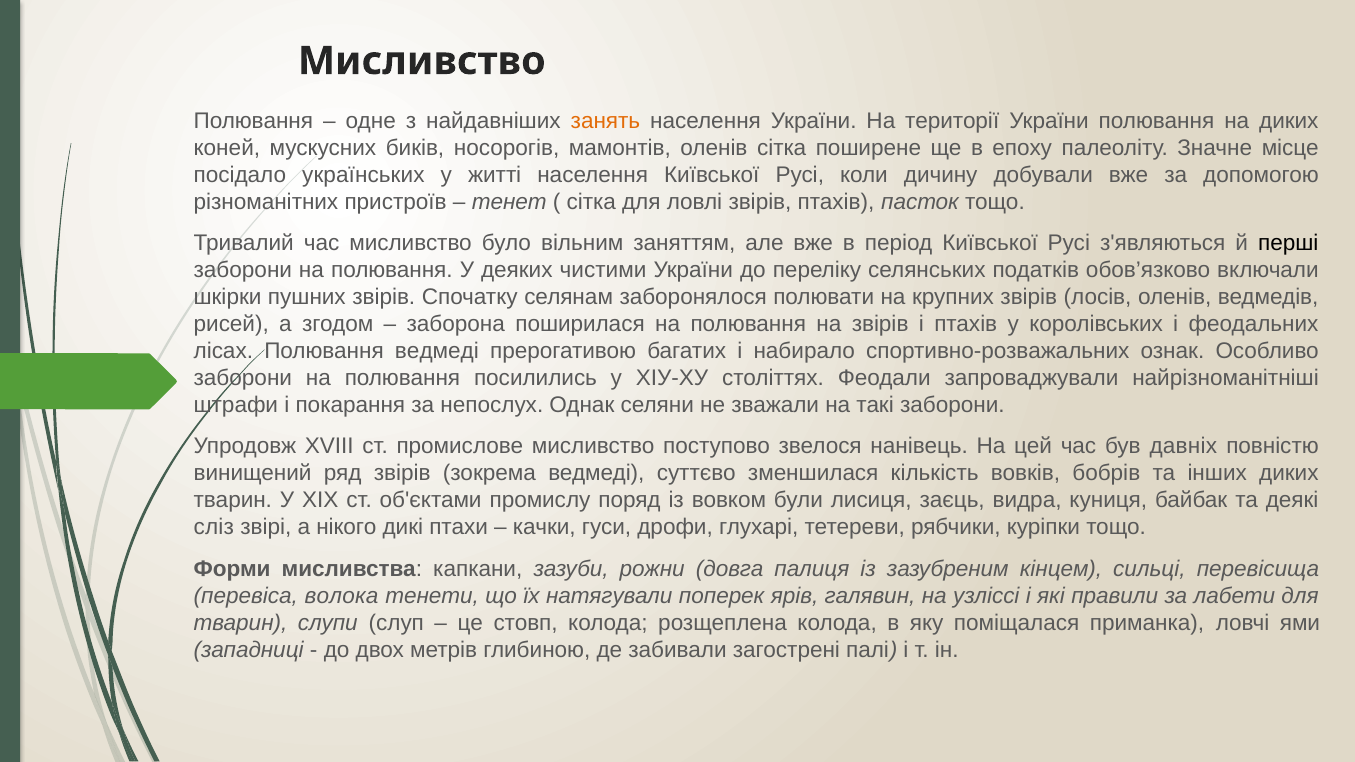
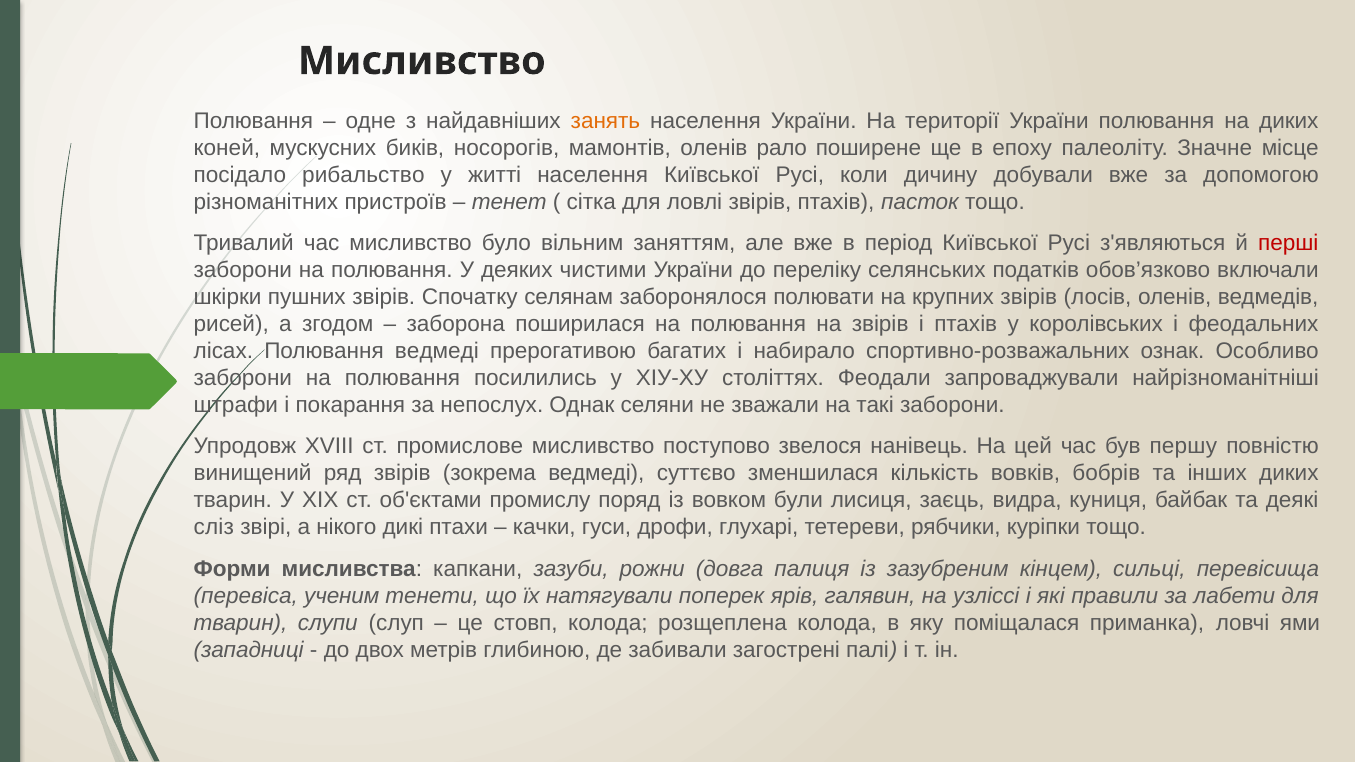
оленів сітка: сітка -> рало
українських: українських -> рибальство
перші colour: black -> red
давніх: давніх -> першу
волока: волока -> ученим
